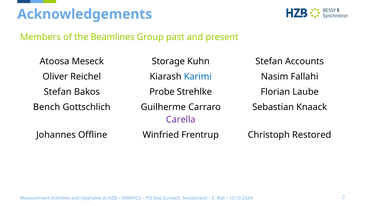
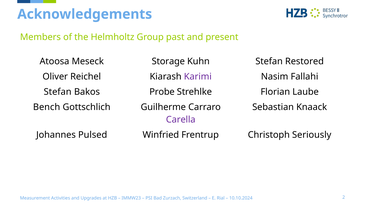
Beamlines: Beamlines -> Helmholtz
Accounts: Accounts -> Restored
Karimi colour: blue -> purple
Offline: Offline -> Pulsed
Restored: Restored -> Seriously
